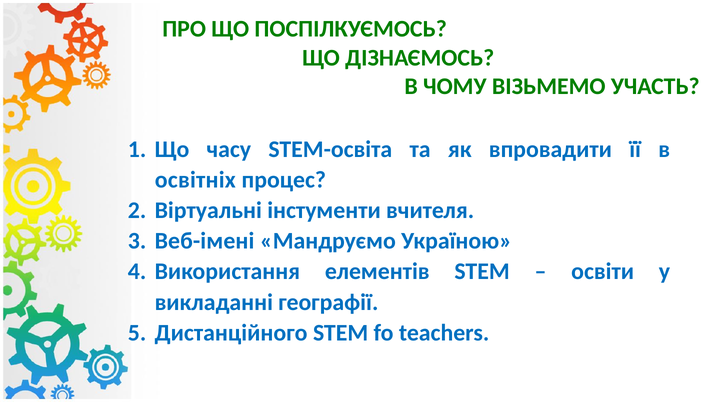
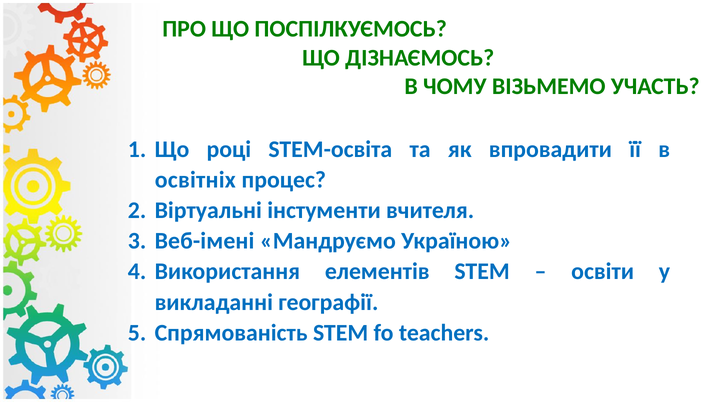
часу: часу -> році
Дистанційного: Дистанційного -> Спрямованість
